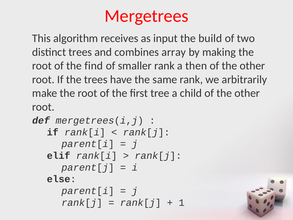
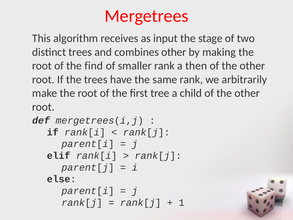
build: build -> stage
combines array: array -> other
